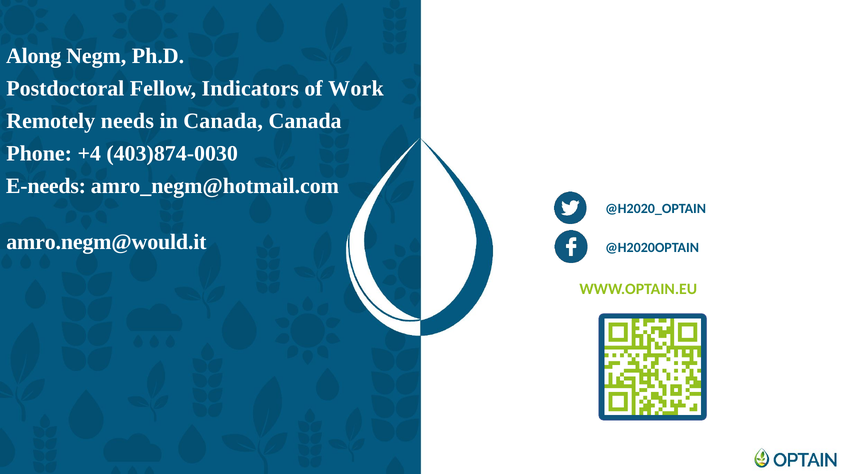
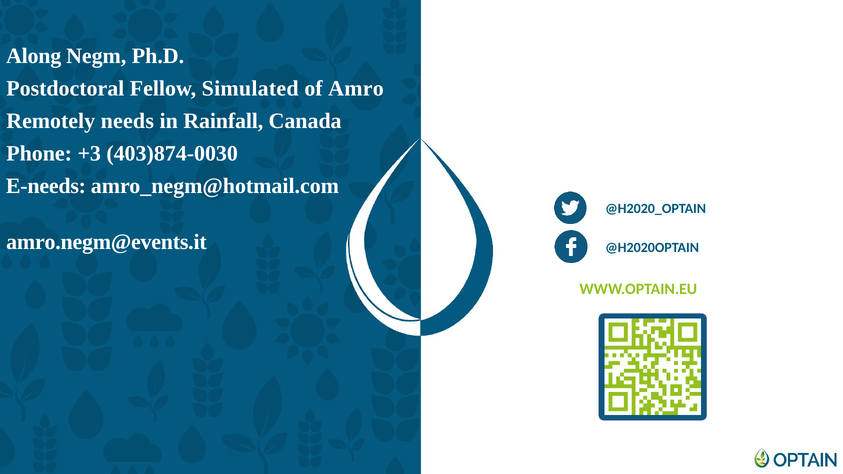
Indicators: Indicators -> Simulated
Work: Work -> Amro
in Canada: Canada -> Rainfall
+4: +4 -> +3
amro.negm@would.it: amro.negm@would.it -> amro.negm@events.it
